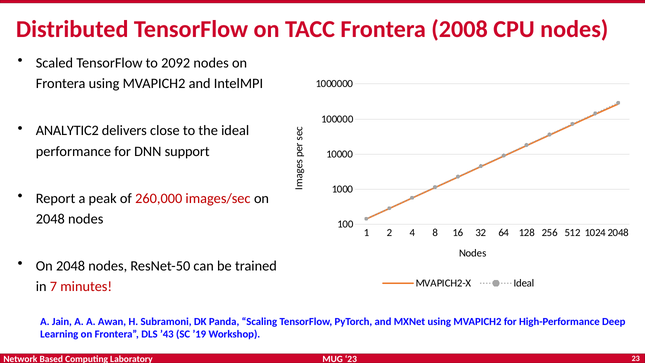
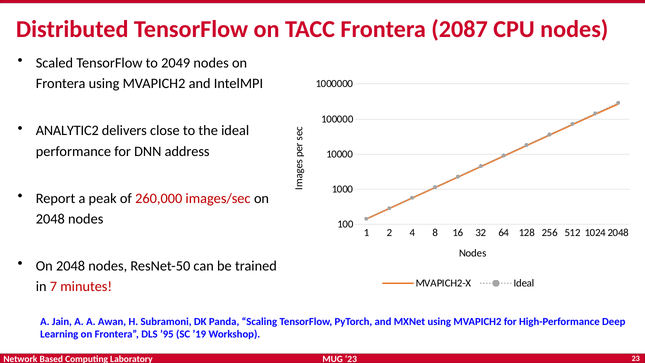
2008: 2008 -> 2087
2092: 2092 -> 2049
support: support -> address
’43: ’43 -> ’95
